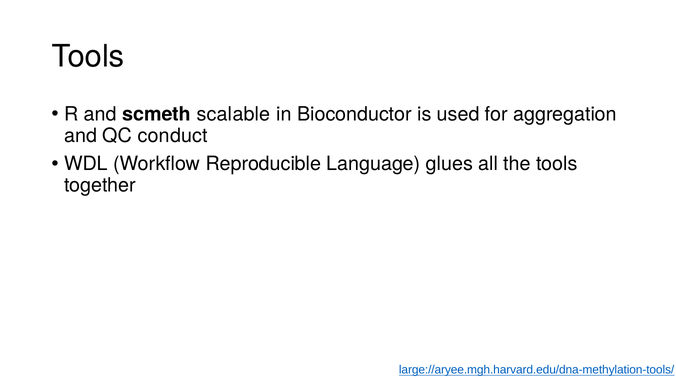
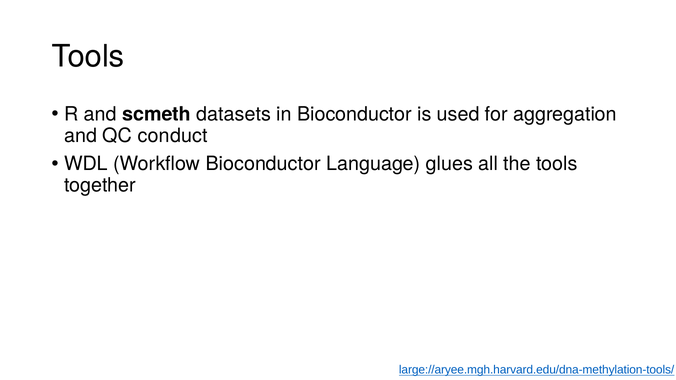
scalable: scalable -> datasets
Workflow Reproducible: Reproducible -> Bioconductor
